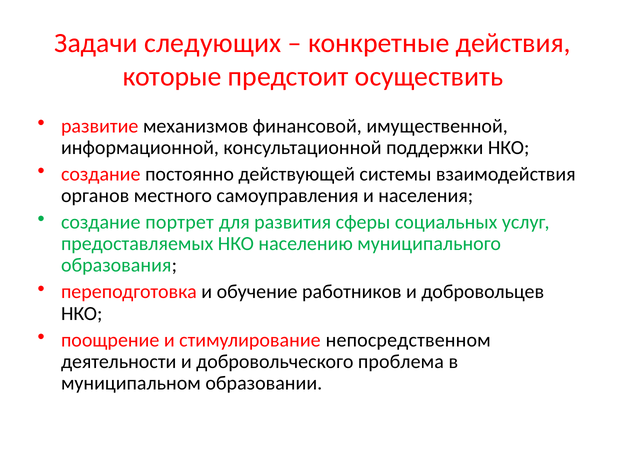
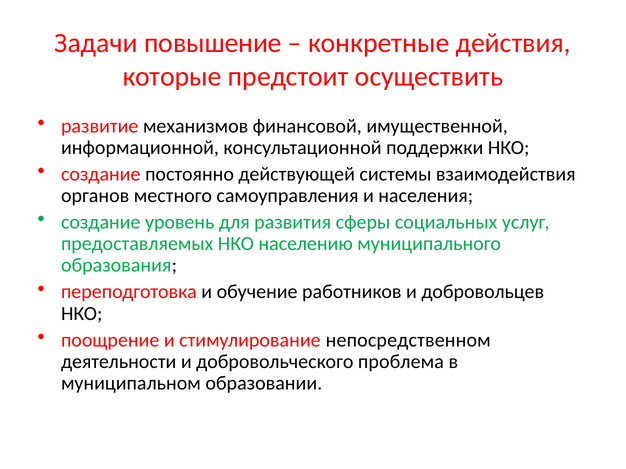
следующих: следующих -> повышение
портрет: портрет -> уровень
